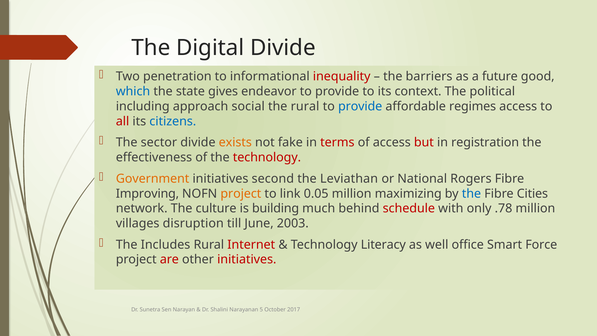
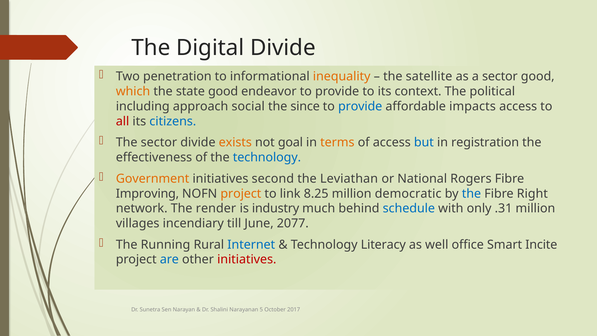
inequality colour: red -> orange
barriers: barriers -> satellite
a future: future -> sector
which colour: blue -> orange
state gives: gives -> good
the rural: rural -> since
regimes: regimes -> impacts
fake: fake -> goal
terms colour: red -> orange
but colour: red -> blue
technology at (267, 157) colour: red -> blue
0.05: 0.05 -> 8.25
maximizing: maximizing -> democratic
Cities: Cities -> Right
culture: culture -> render
building: building -> industry
schedule colour: red -> blue
.78: .78 -> .31
disruption: disruption -> incendiary
2003: 2003 -> 2077
Includes: Includes -> Running
Internet colour: red -> blue
Force: Force -> Incite
are colour: red -> blue
